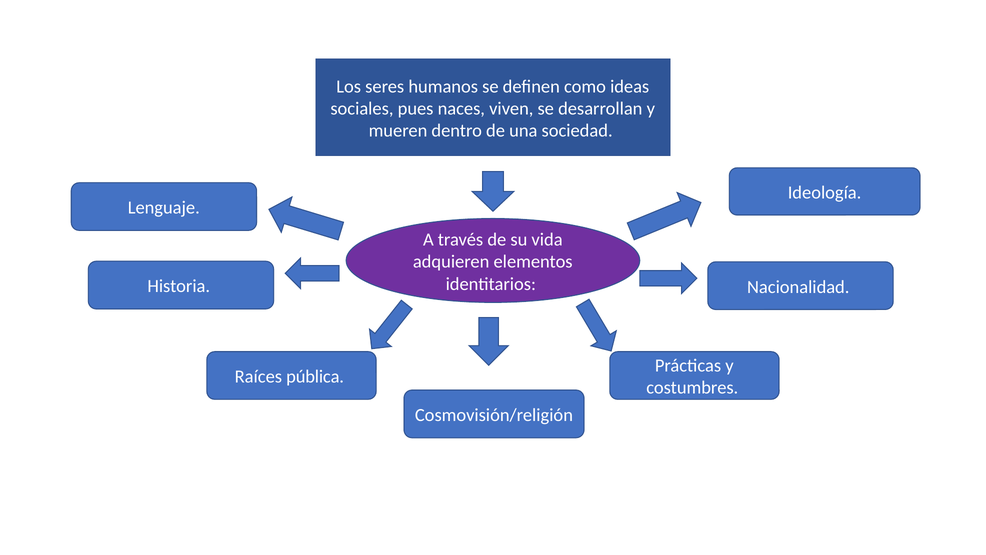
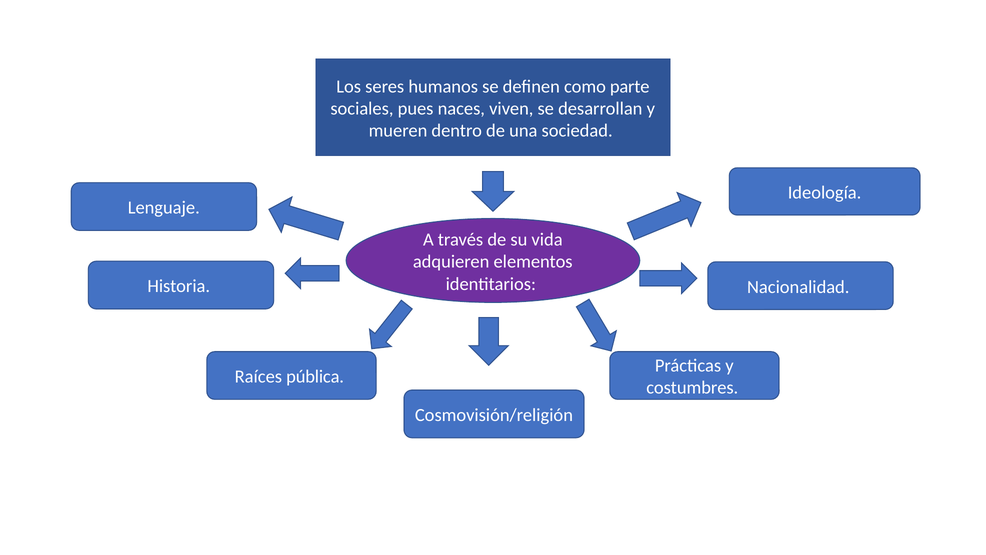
ideas: ideas -> parte
